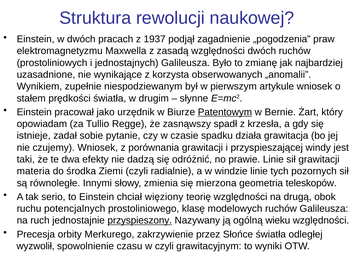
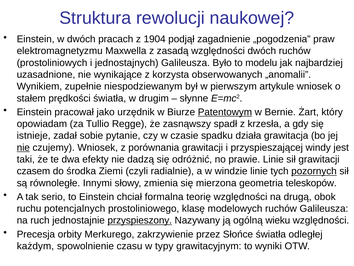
1937: 1937 -> 1904
zmianę: zmianę -> modelu
nie at (23, 147) underline: none -> present
materia: materia -> czasem
pozornych underline: none -> present
więziony: więziony -> formalna
wyzwolił: wyzwolił -> każdym
w czyli: czyli -> typy
